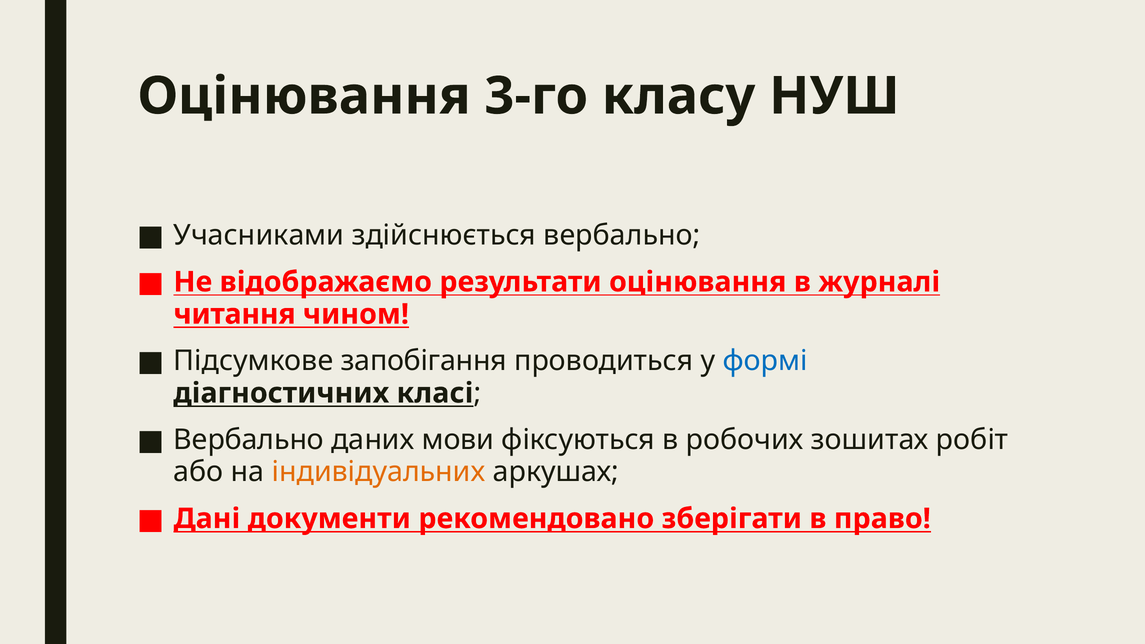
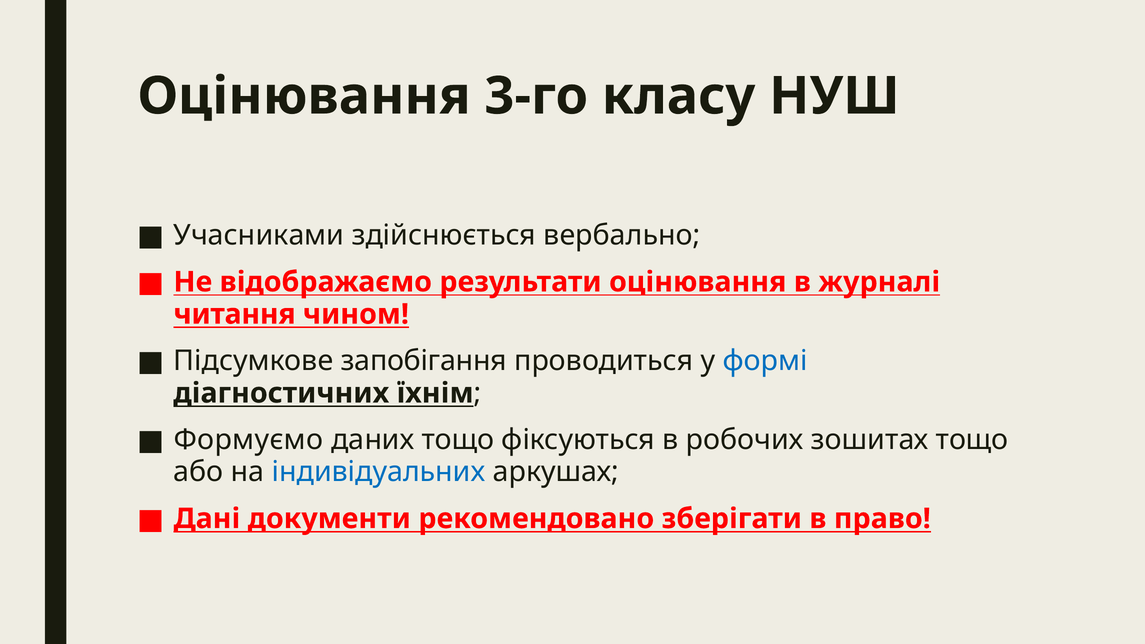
класі: класі -> їхнім
Вербально at (249, 440): Вербально -> Формуємо
даних мови: мови -> тощо
зошитах робіт: робіт -> тощо
індивідуальних colour: orange -> blue
